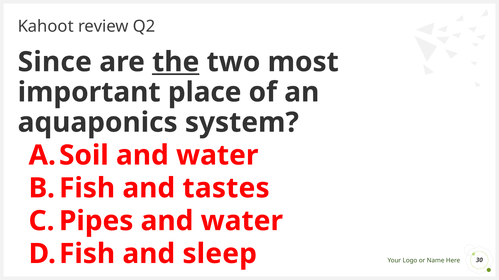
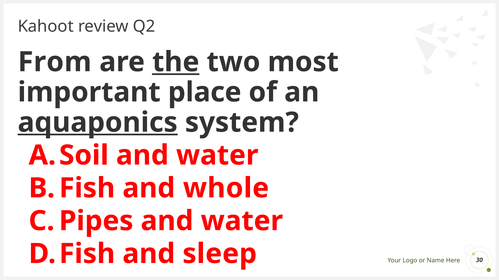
Since: Since -> From
aquaponics underline: none -> present
tastes: tastes -> whole
